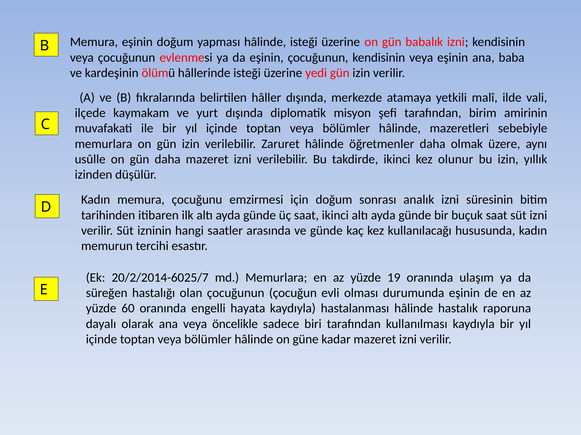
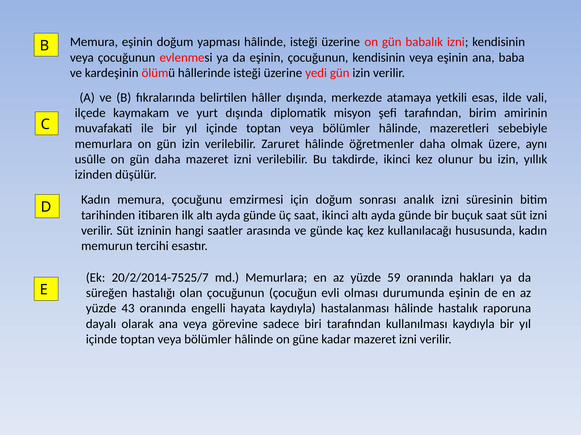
malî: malî -> esas
20/2/2014-6025/7: 20/2/2014-6025/7 -> 20/2/2014-7525/7
19: 19 -> 59
ulaşım: ulaşım -> hakları
60: 60 -> 43
öncelikle: öncelikle -> görevine
